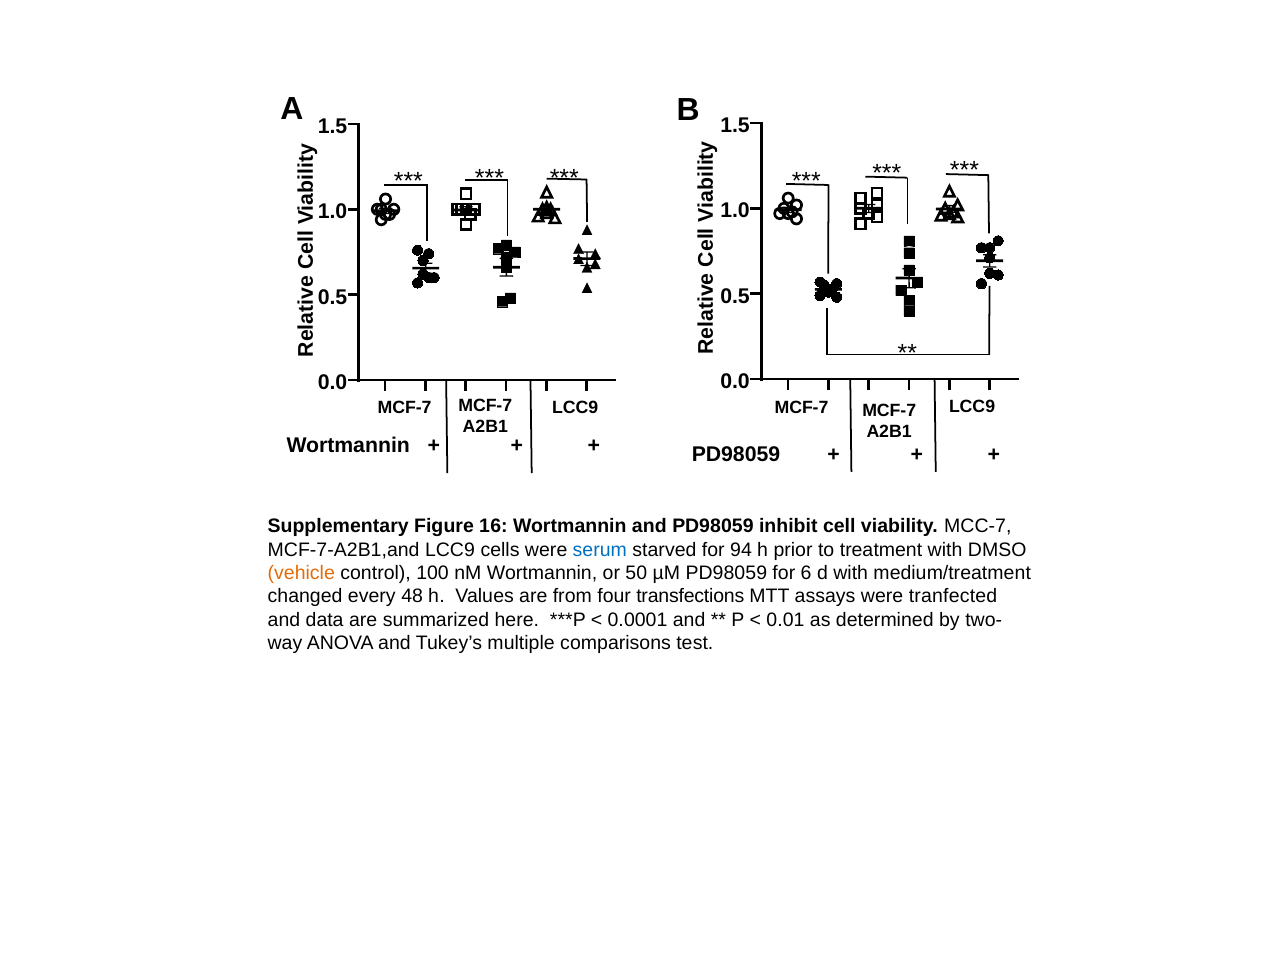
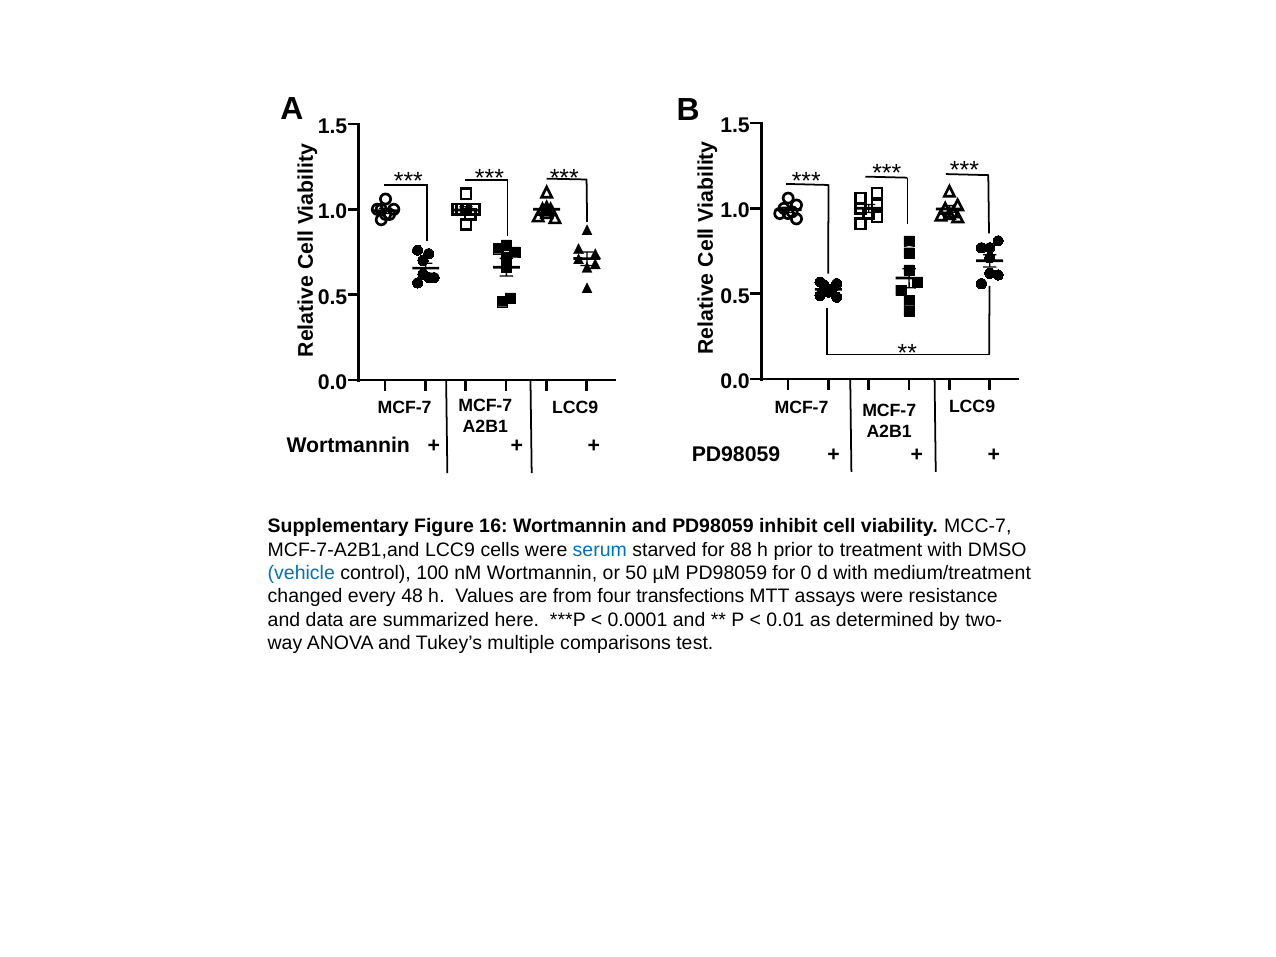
94: 94 -> 88
vehicle colour: orange -> blue
6: 6 -> 0
tranfected: tranfected -> resistance
